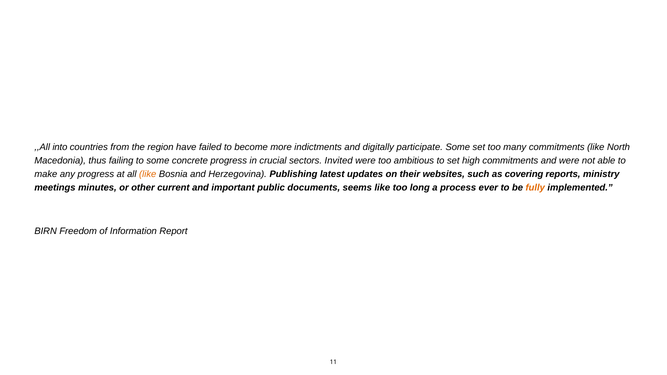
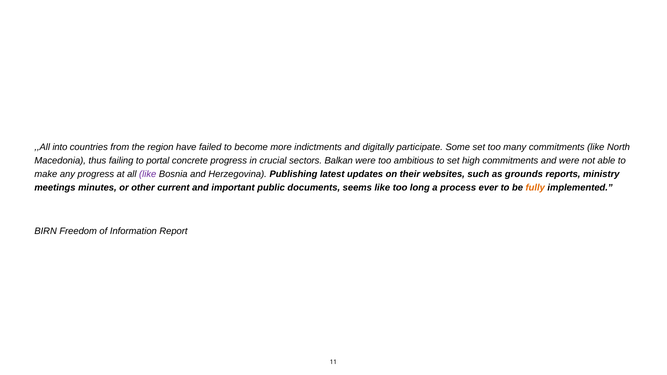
to some: some -> portal
Invited: Invited -> Balkan
like at (148, 174) colour: orange -> purple
covering: covering -> grounds
